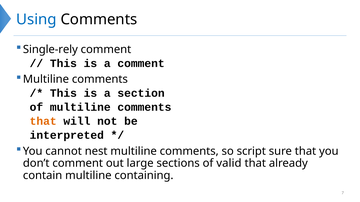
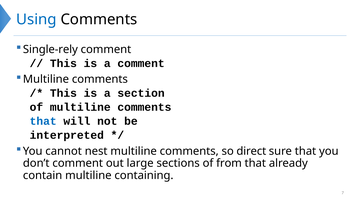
that at (43, 122) colour: orange -> blue
script: script -> direct
valid: valid -> from
